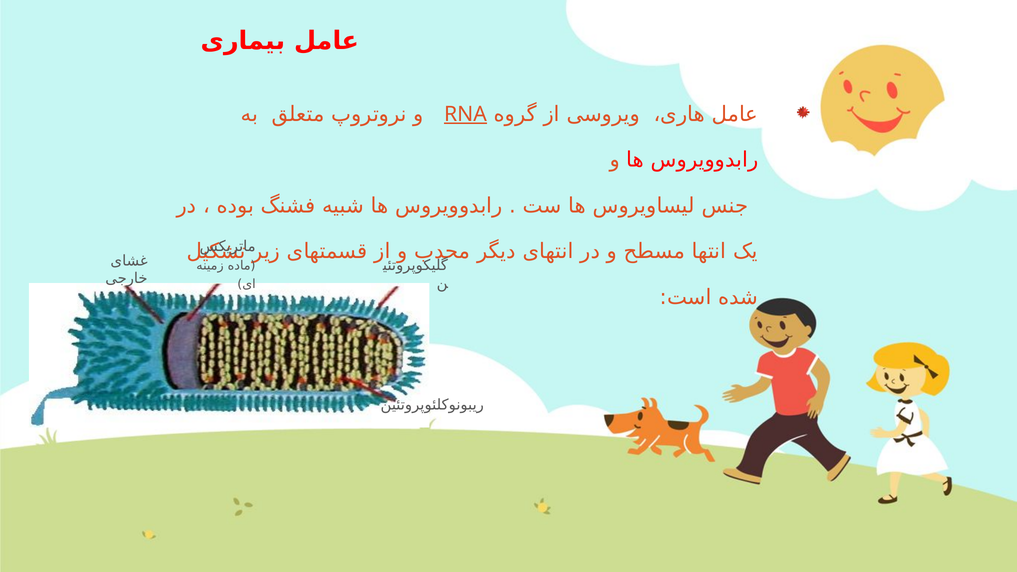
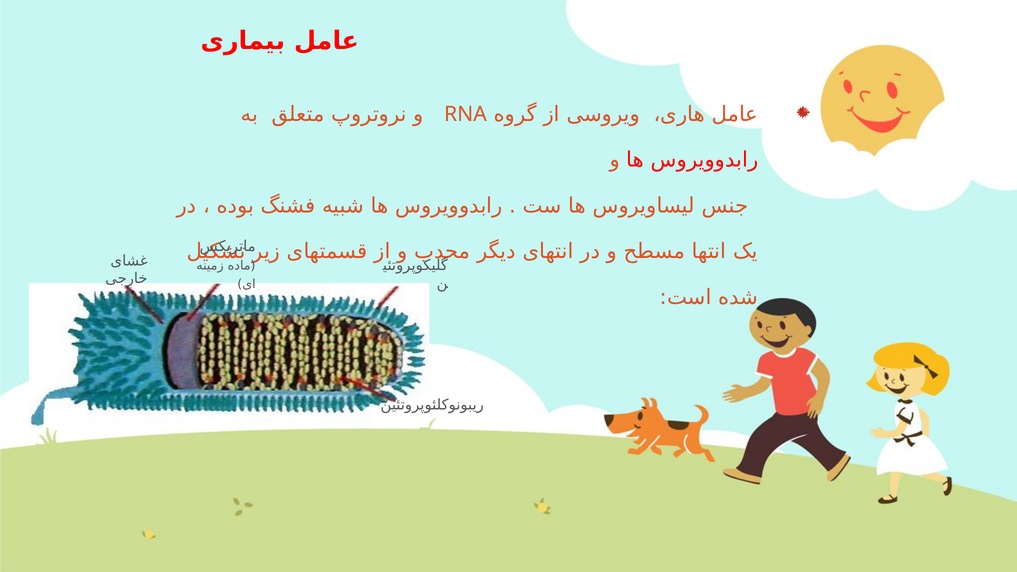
RNA underline: present -> none
